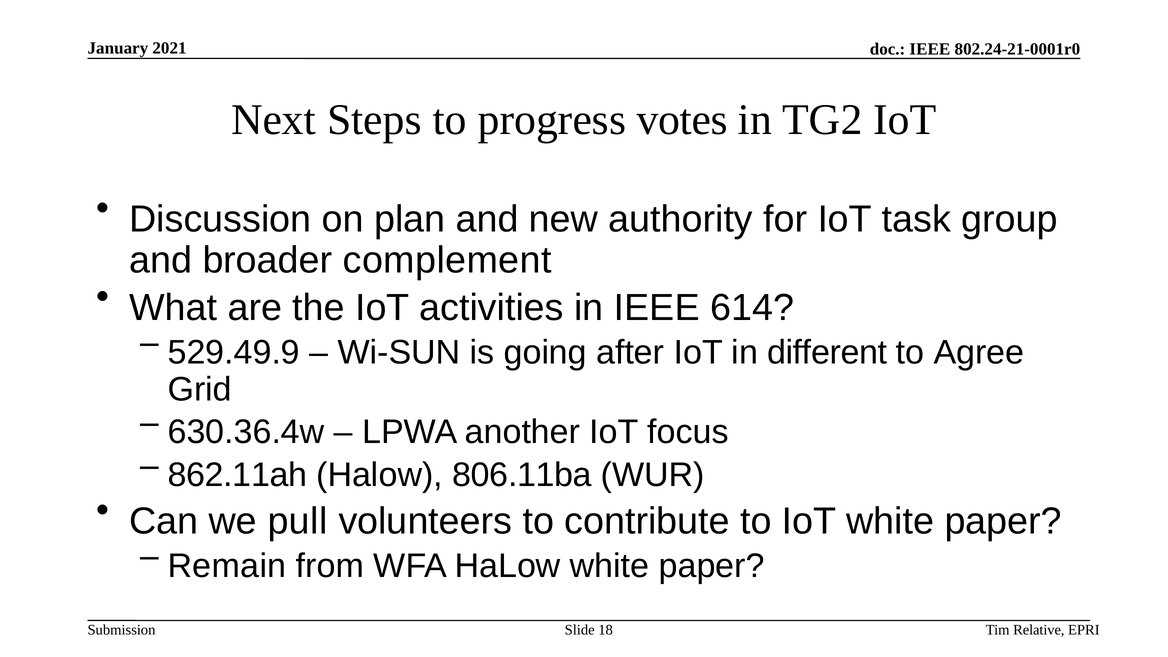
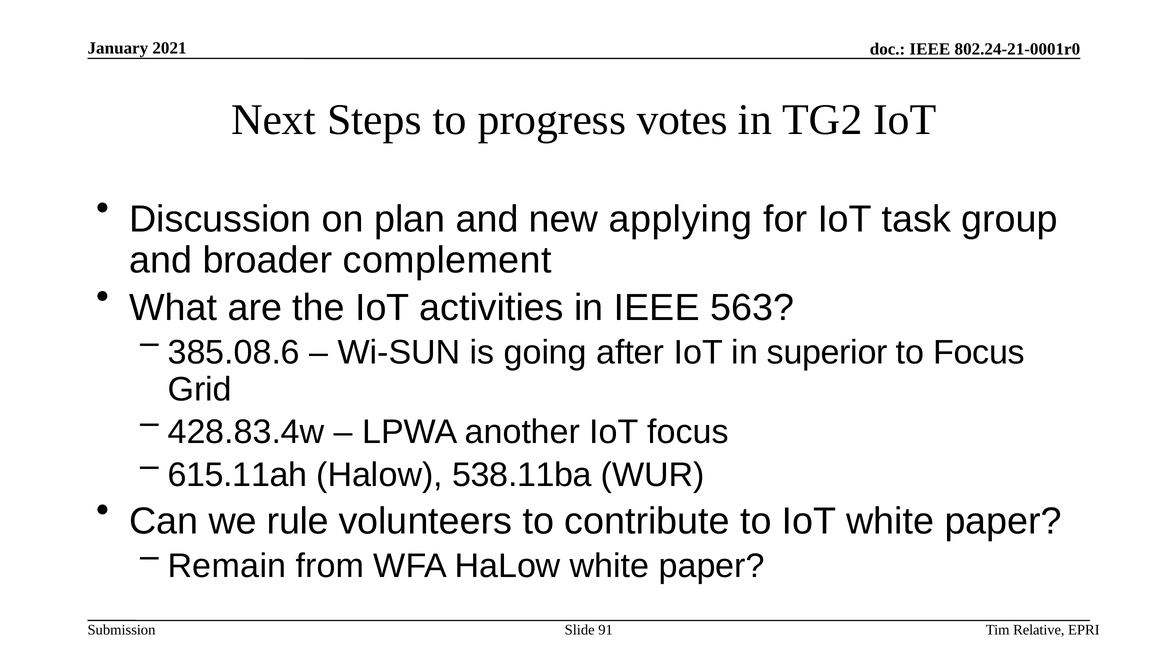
authority: authority -> applying
614: 614 -> 563
529.49.9: 529.49.9 -> 385.08.6
different: different -> superior
to Agree: Agree -> Focus
630.36.4w: 630.36.4w -> 428.83.4w
862.11ah: 862.11ah -> 615.11ah
806.11ba: 806.11ba -> 538.11ba
pull: pull -> rule
18: 18 -> 91
